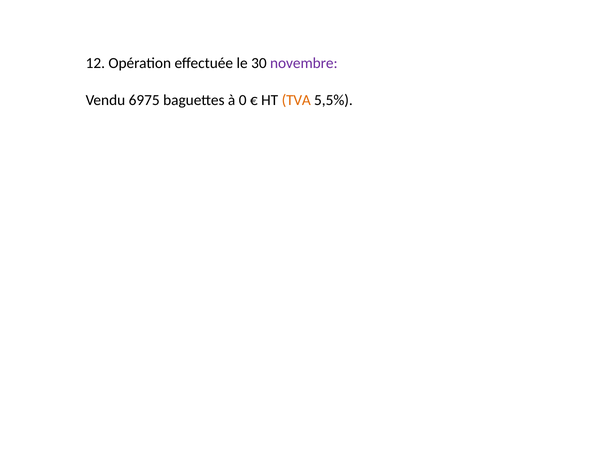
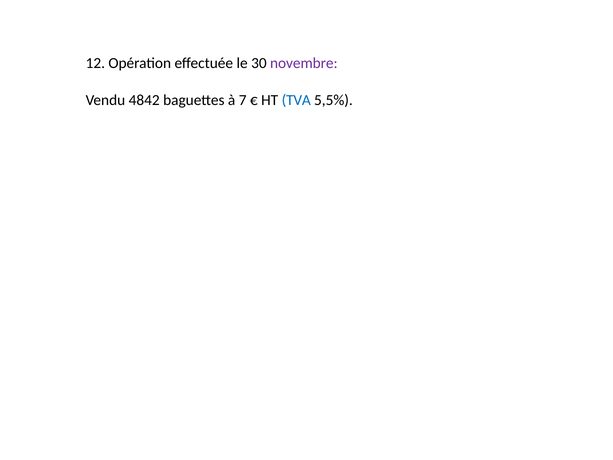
6975: 6975 -> 4842
0: 0 -> 7
TVA colour: orange -> blue
